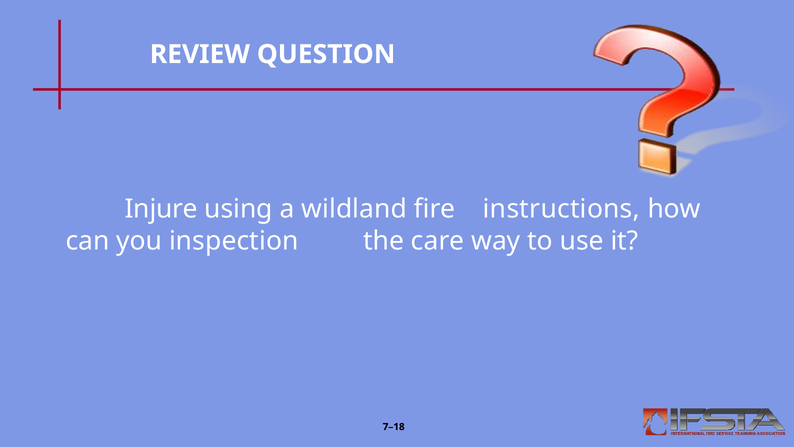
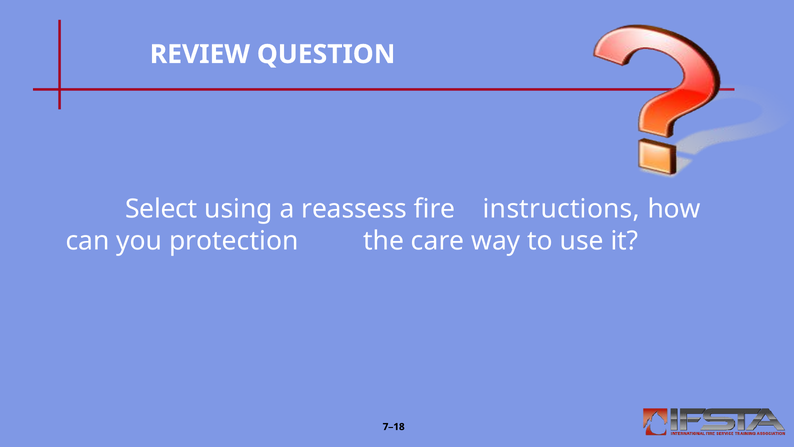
Injure: Injure -> Select
wildland: wildland -> reassess
inspection: inspection -> protection
